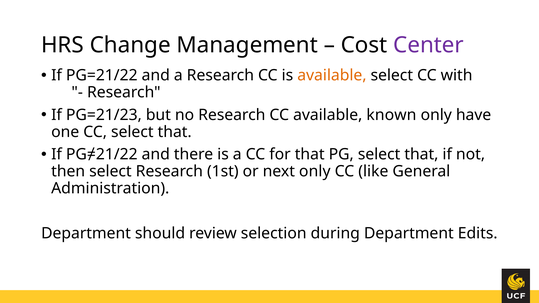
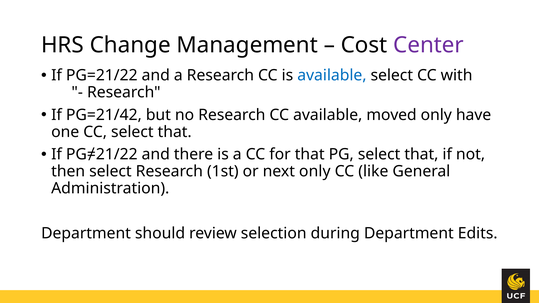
available at (332, 76) colour: orange -> blue
PG=21/23: PG=21/23 -> PG=21/42
known: known -> moved
